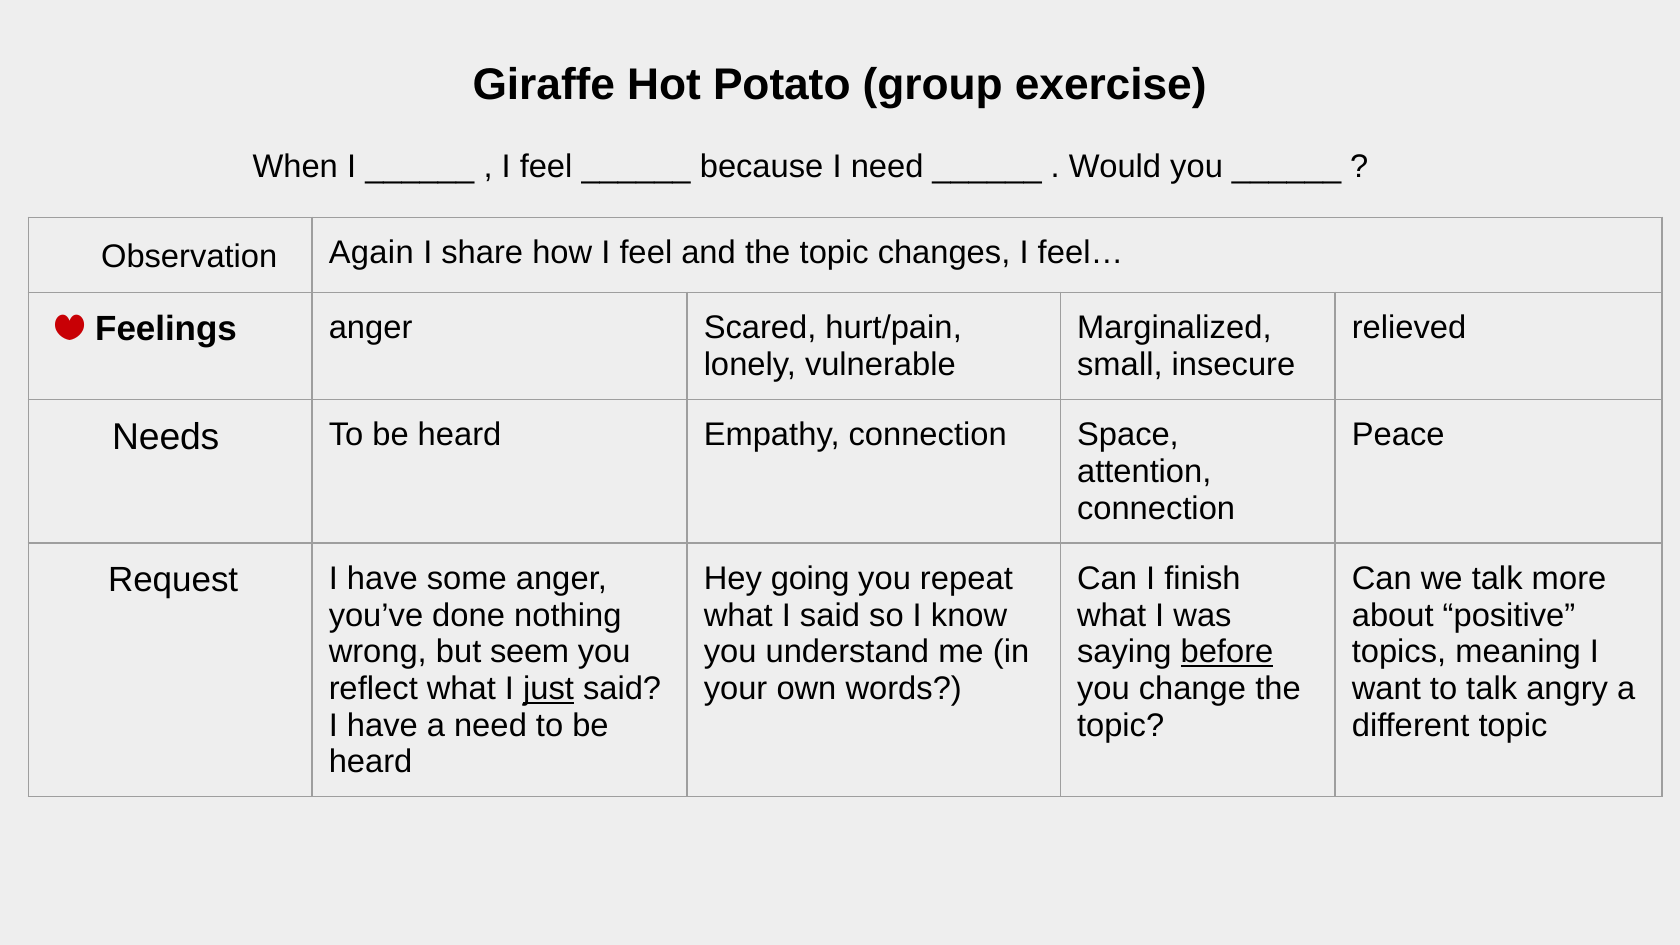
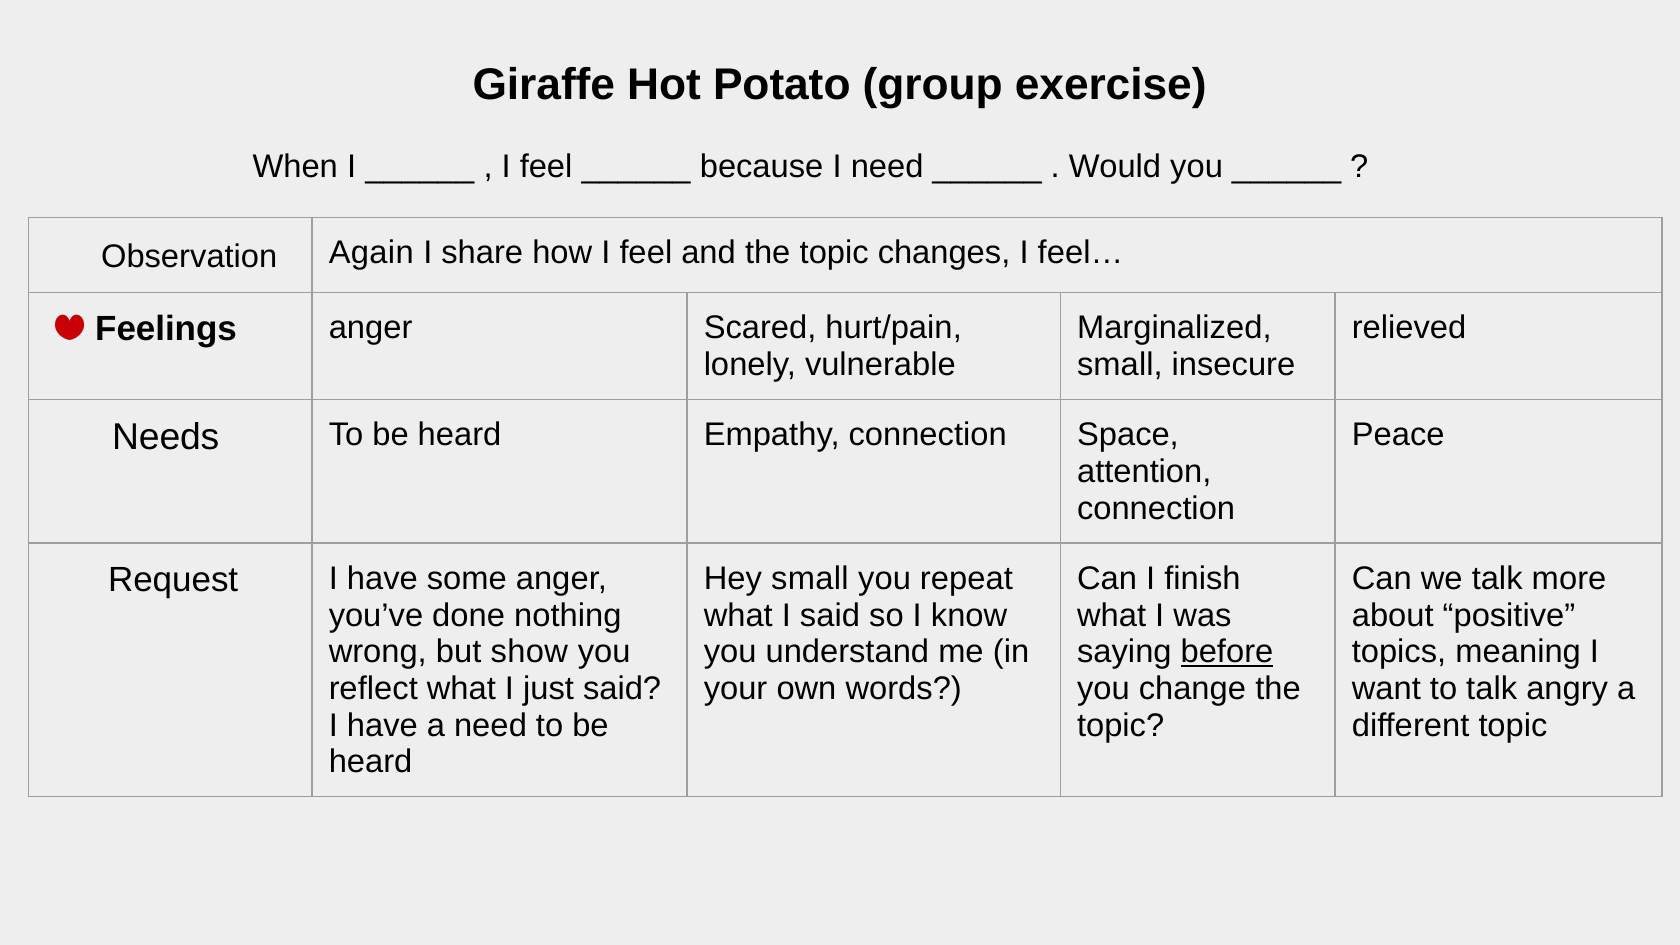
Hey going: going -> small
seem: seem -> show
just underline: present -> none
